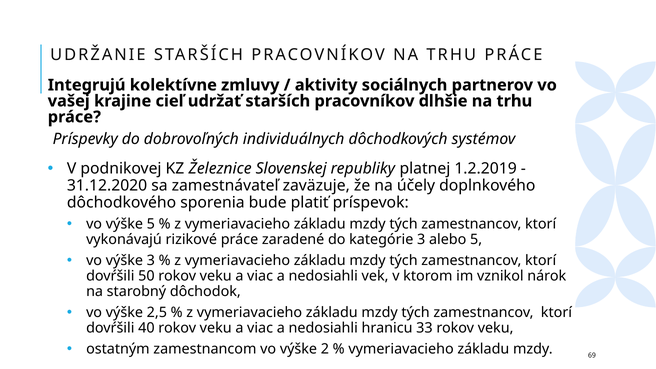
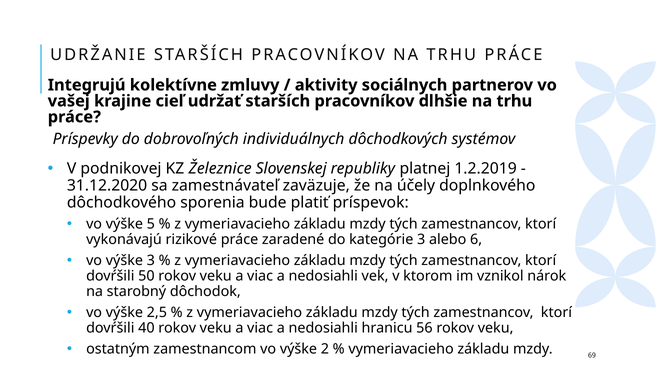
alebo 5: 5 -> 6
33: 33 -> 56
